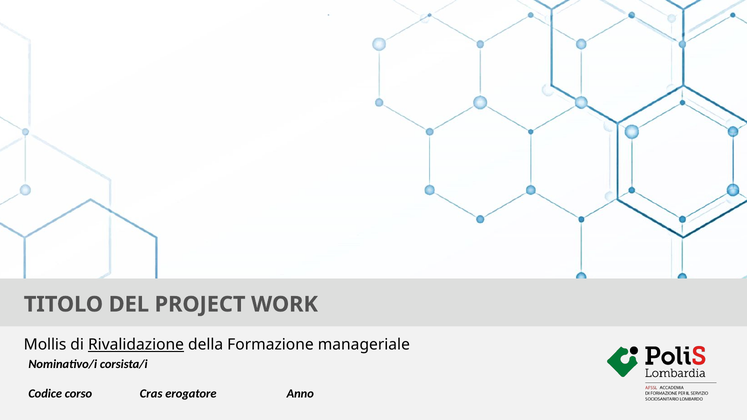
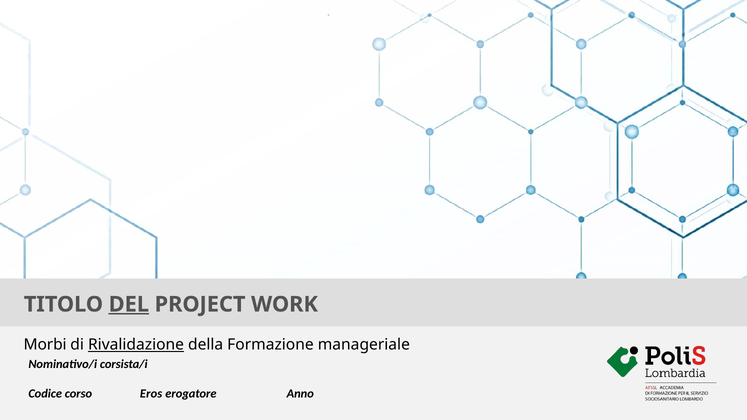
DEL underline: none -> present
Mollis: Mollis -> Morbi
Cras: Cras -> Eros
